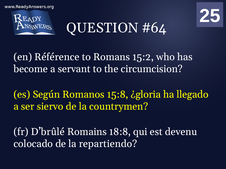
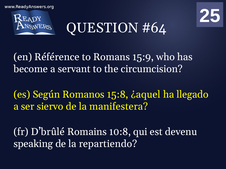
15:2: 15:2 -> 15:9
¿gloria: ¿gloria -> ¿aquel
countrymen: countrymen -> manifestera
18:8: 18:8 -> 10:8
colocado: colocado -> speaking
